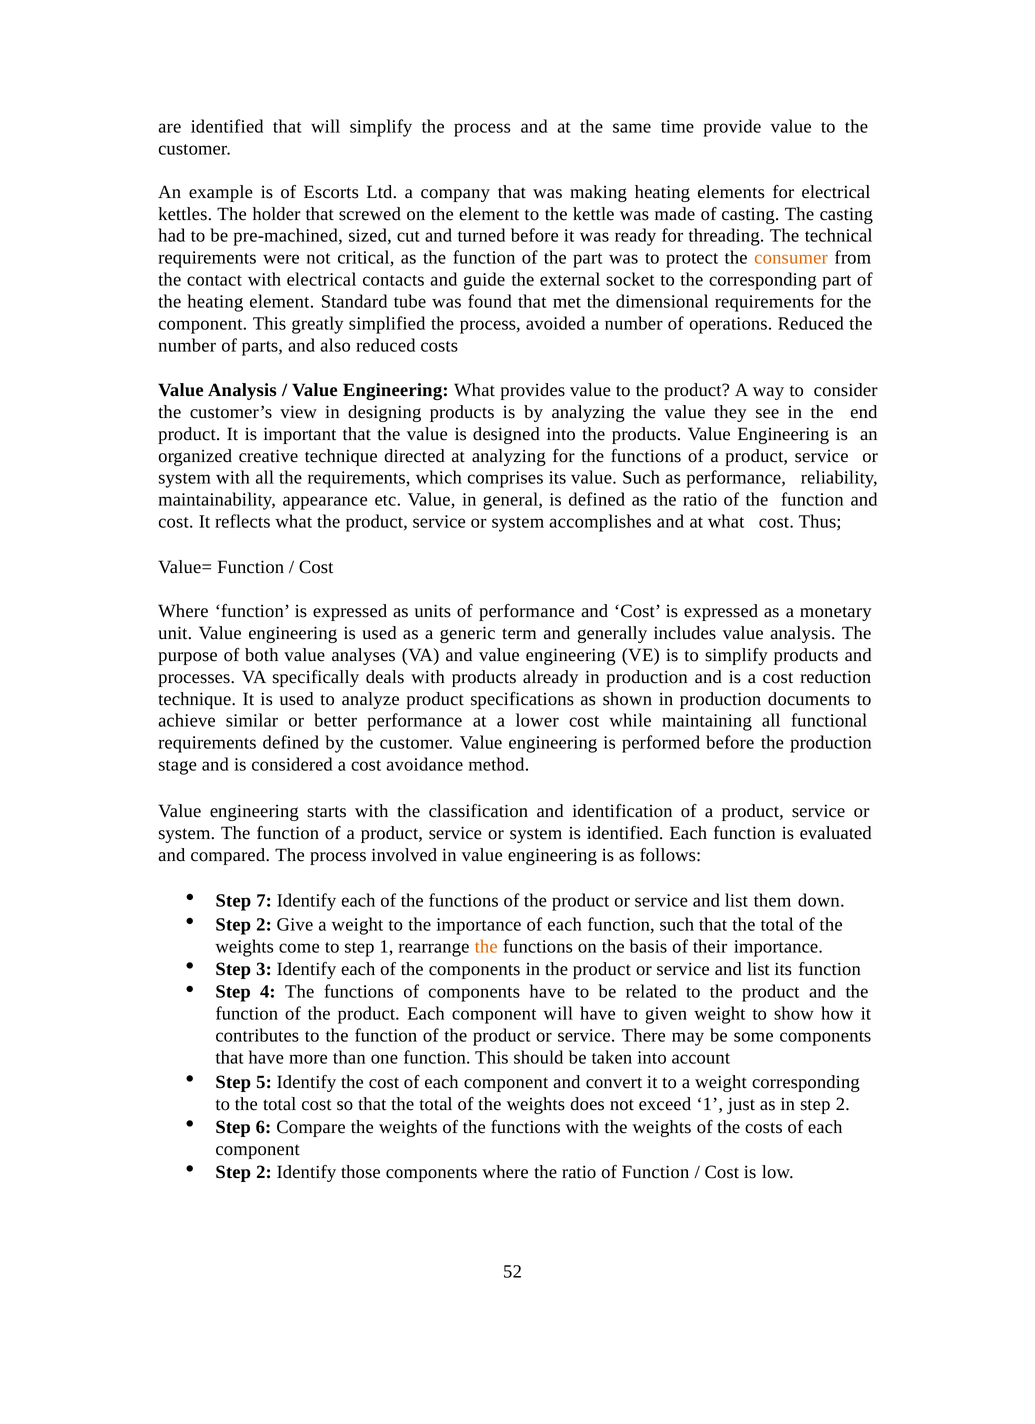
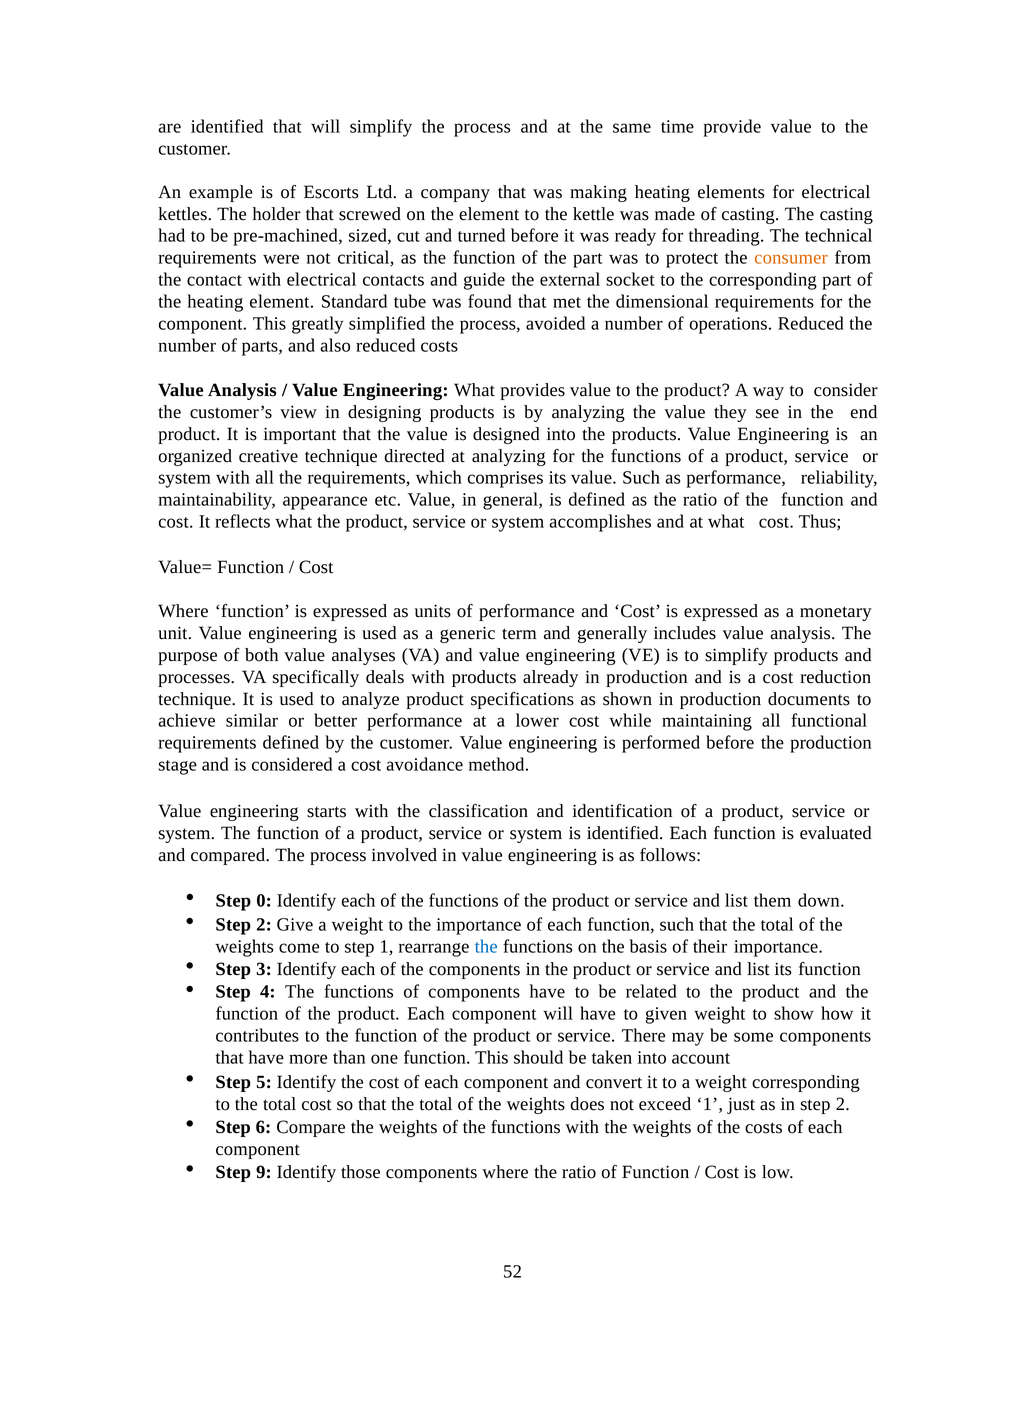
7: 7 -> 0
the at (486, 946) colour: orange -> blue
2 at (264, 1172): 2 -> 9
